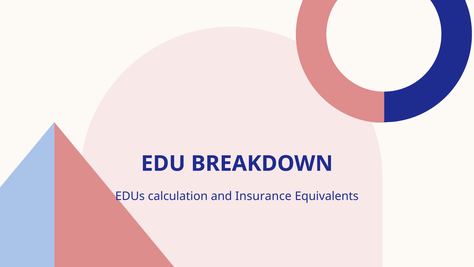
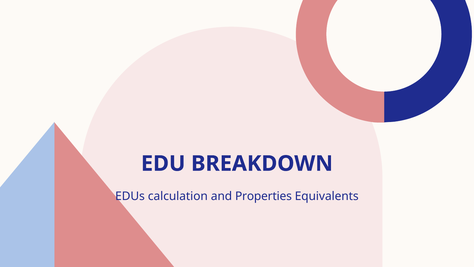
Insurance: Insurance -> Properties
